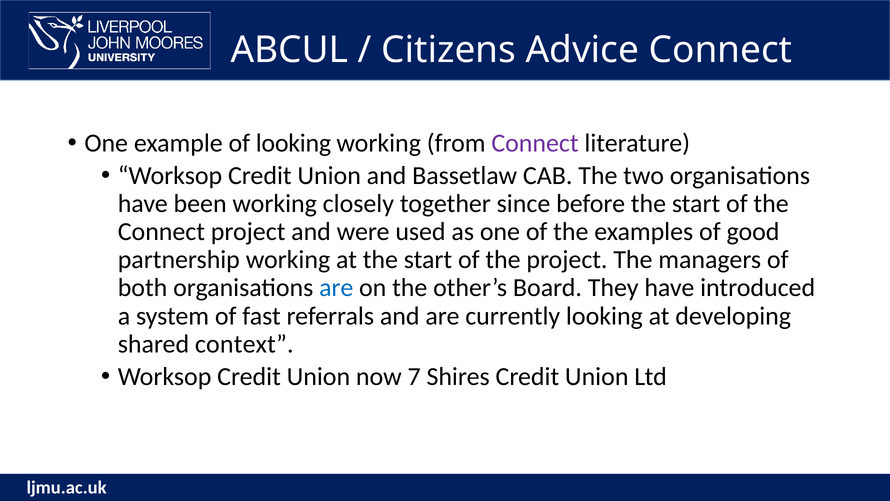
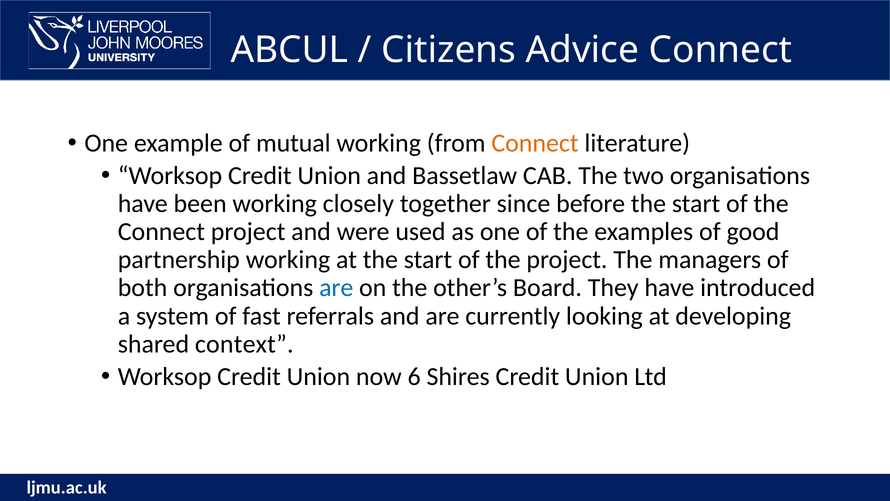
of looking: looking -> mutual
Connect at (535, 143) colour: purple -> orange
7: 7 -> 6
